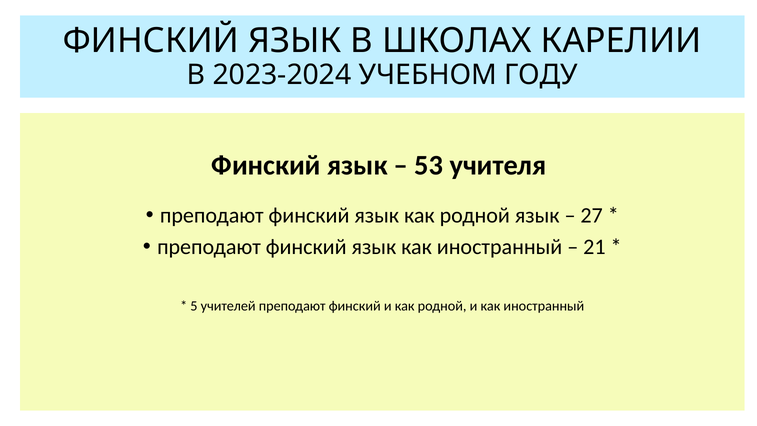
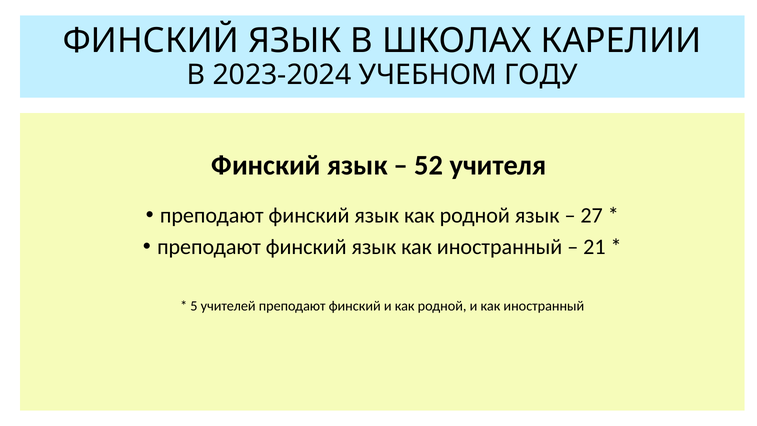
53: 53 -> 52
